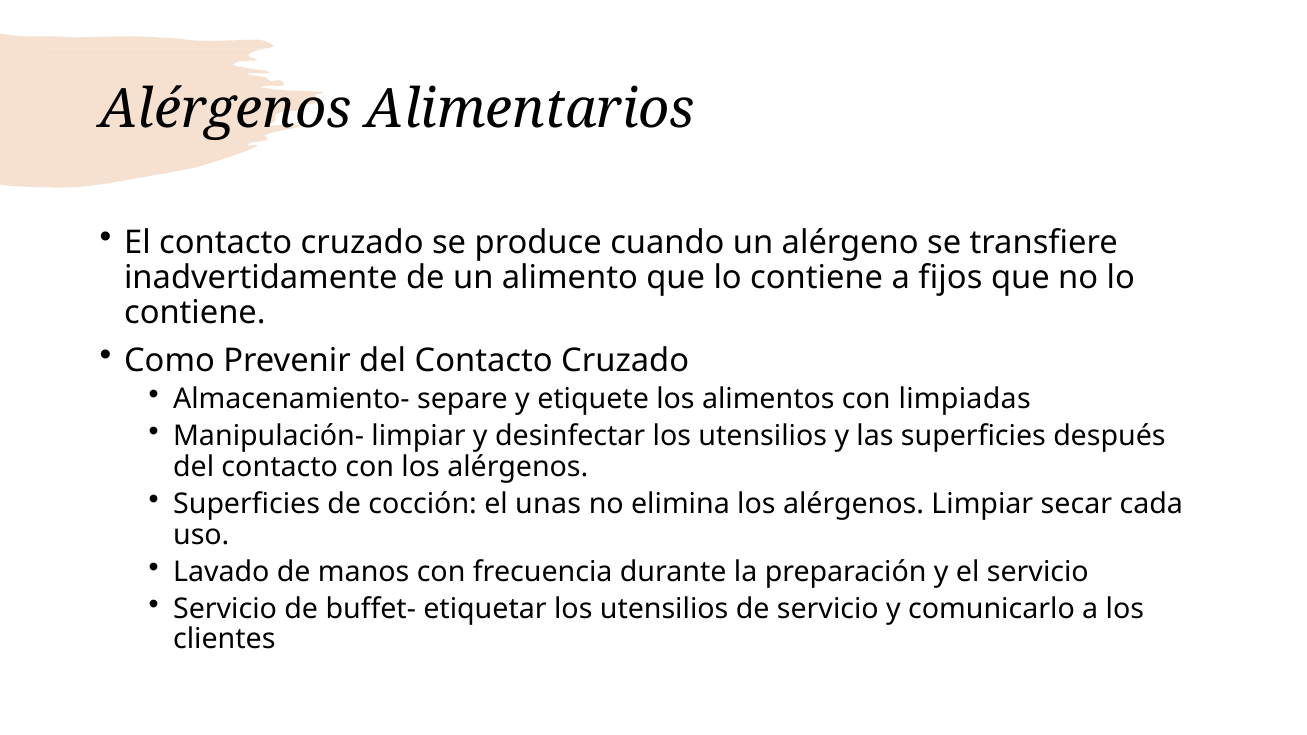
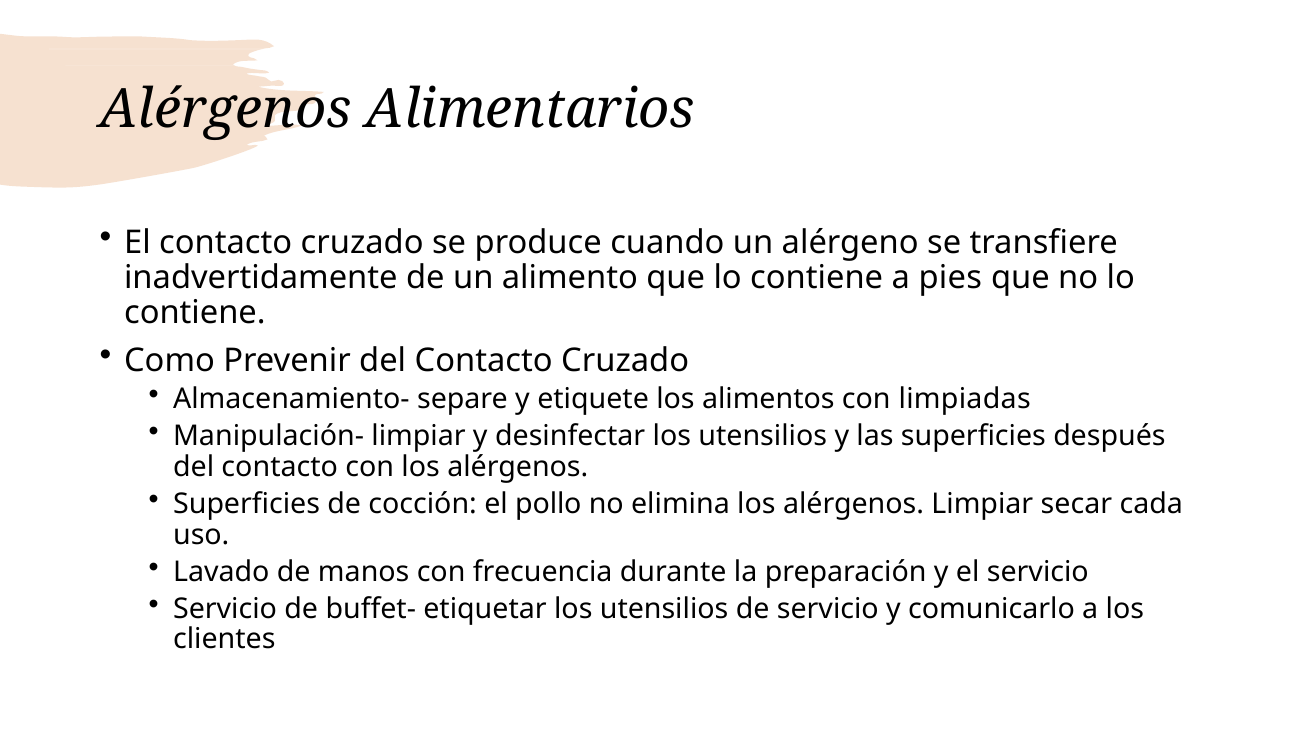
fijos: fijos -> pies
unas: unas -> pollo
